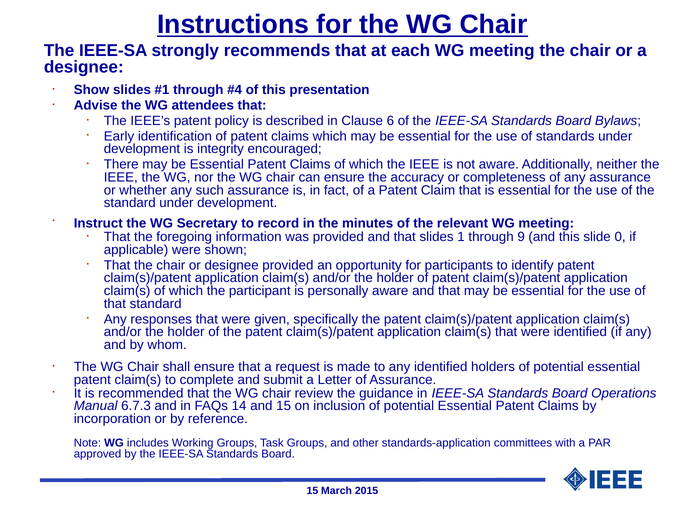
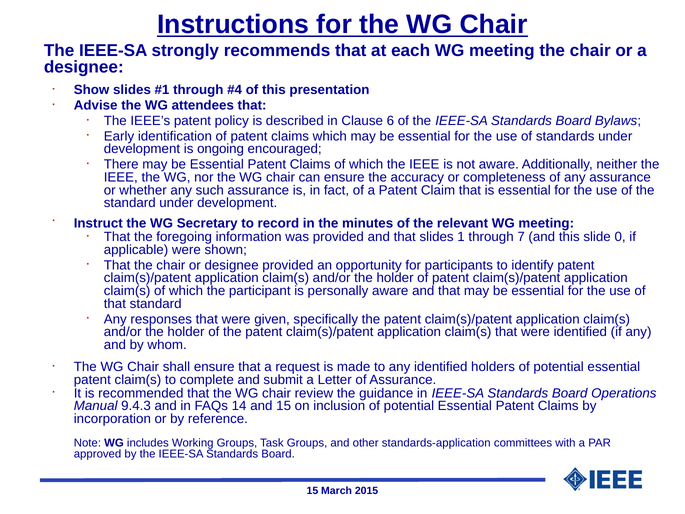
integrity: integrity -> ongoing
9: 9 -> 7
6.7.3: 6.7.3 -> 9.4.3
